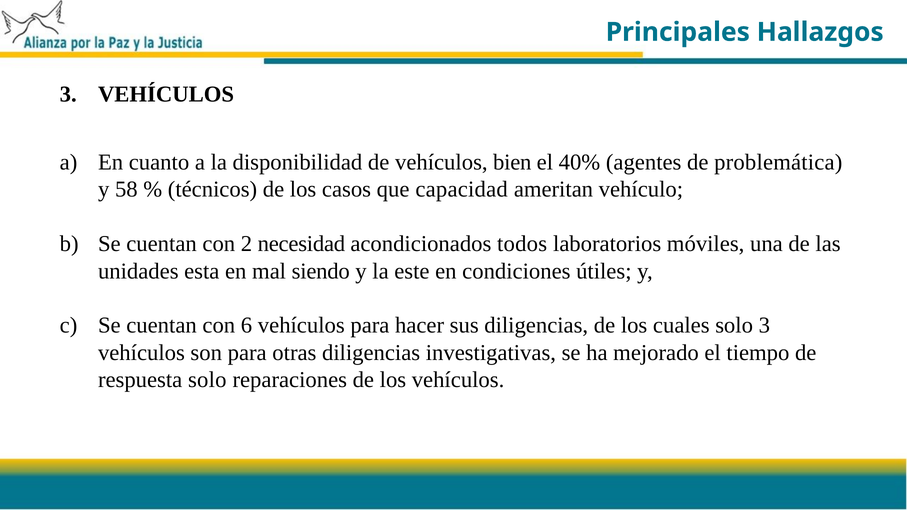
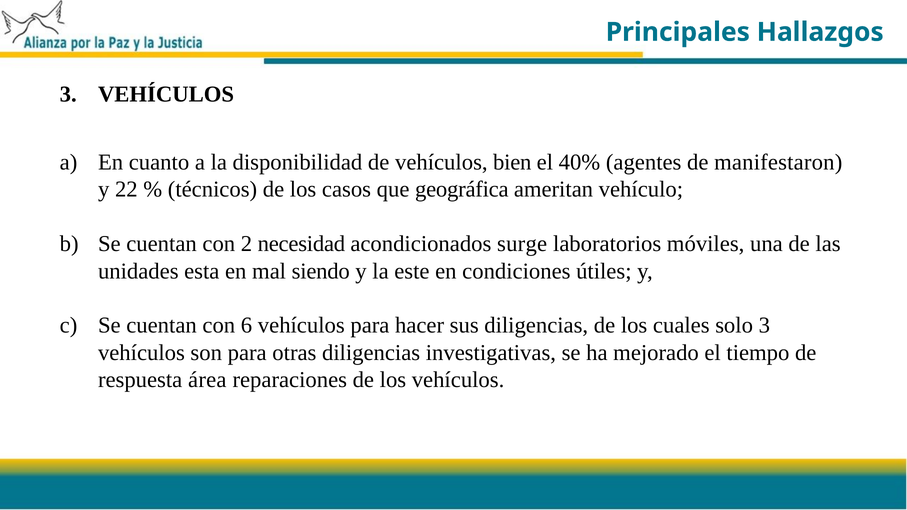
problemática: problemática -> manifestaron
58: 58 -> 22
capacidad: capacidad -> geográfica
todos: todos -> surge
respuesta solo: solo -> área
